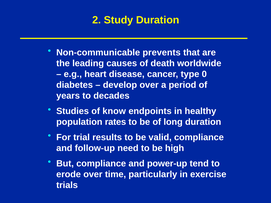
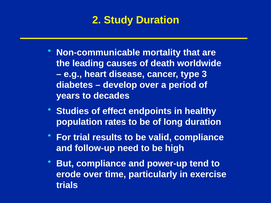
prevents: prevents -> mortality
0: 0 -> 3
know: know -> effect
